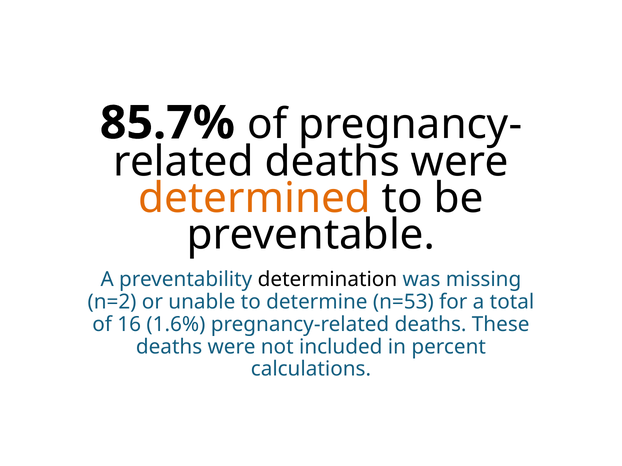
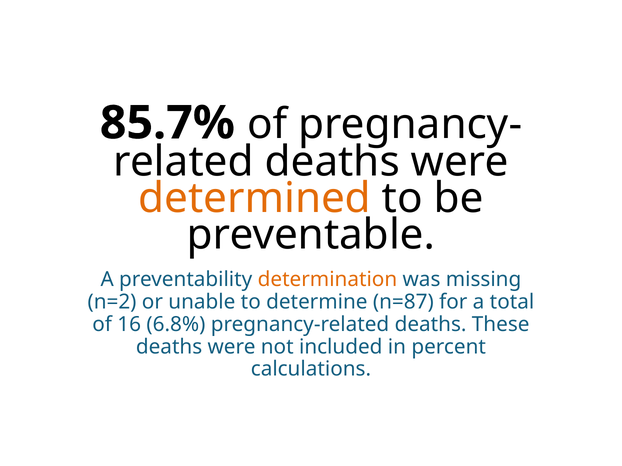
determination colour: black -> orange
n=53: n=53 -> n=87
1.6%: 1.6% -> 6.8%
